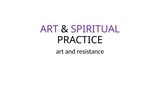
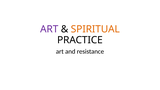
SPIRITUAL colour: purple -> orange
